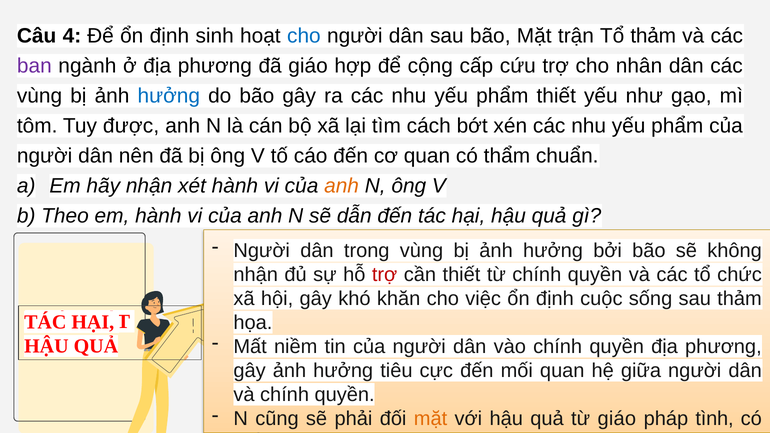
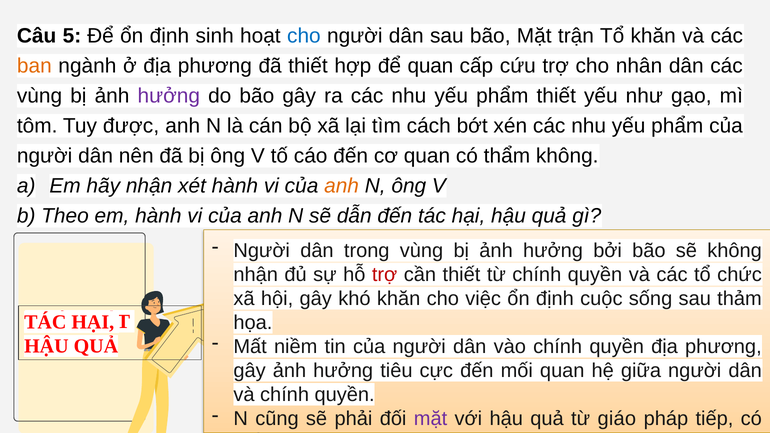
4: 4 -> 5
Tổ thảm: thảm -> khăn
ban colour: purple -> orange
đã giáo: giáo -> thiết
để cộng: cộng -> quan
hưởng at (169, 96) colour: blue -> purple
thẩm chuẩn: chuẩn -> không
mặt at (431, 419) colour: orange -> purple
tình: tình -> tiếp
